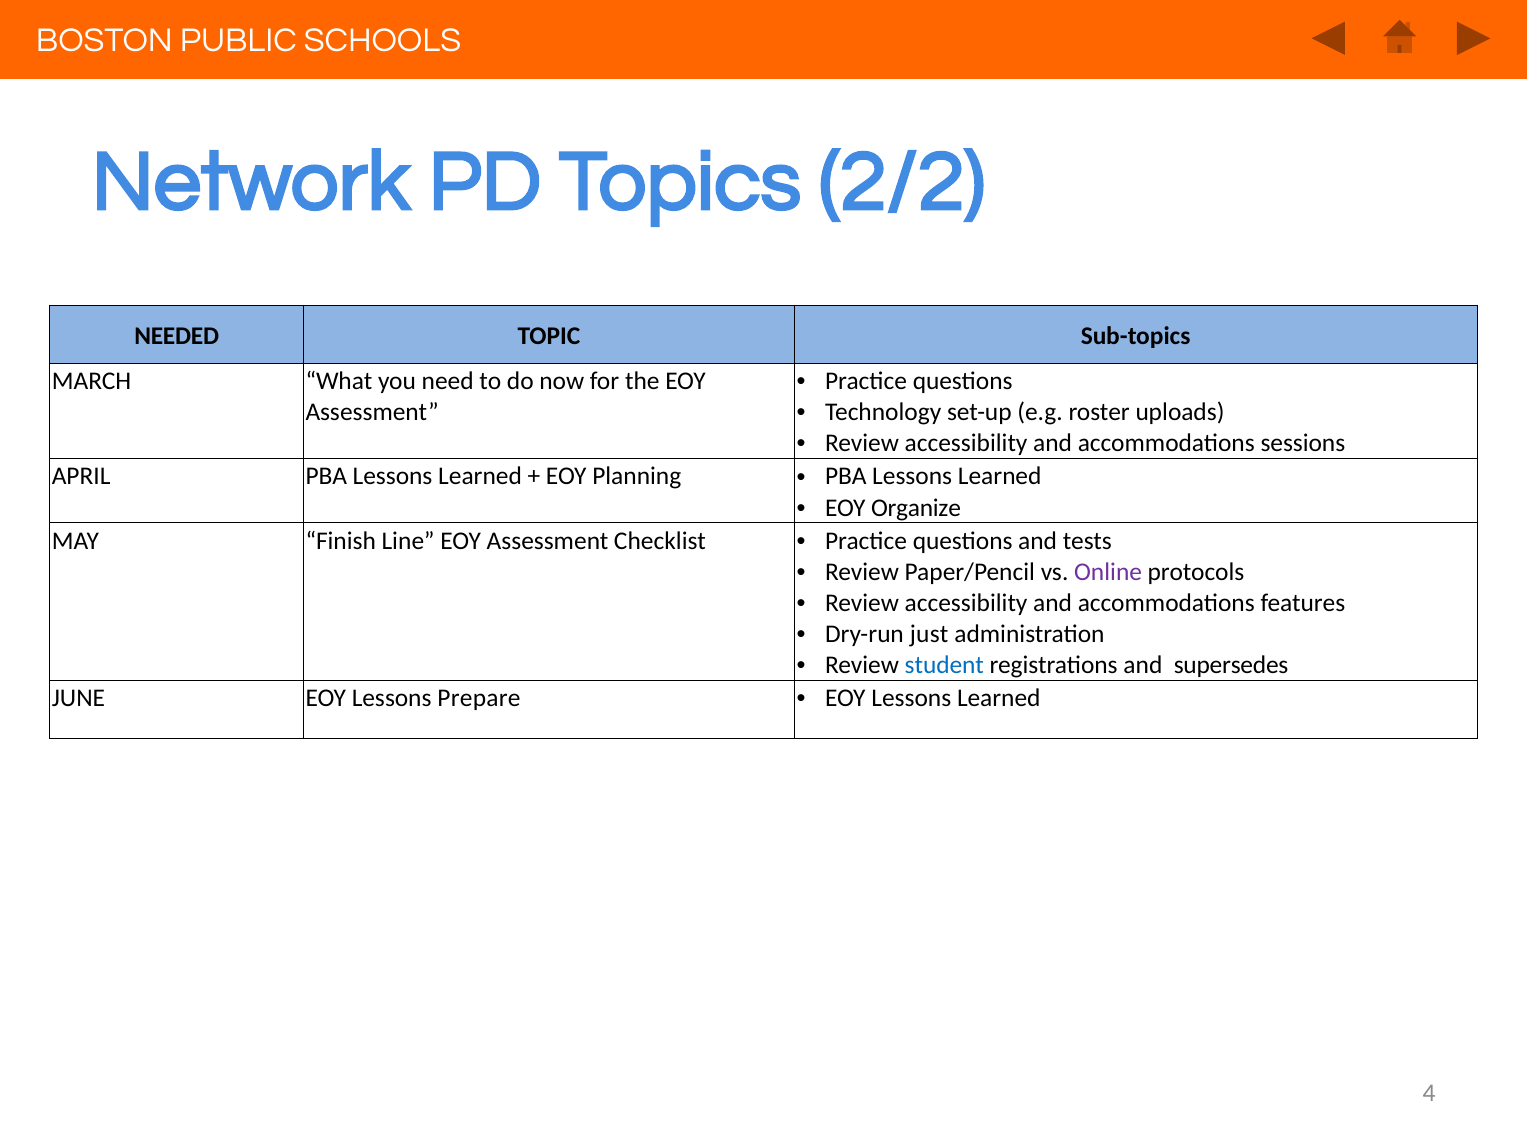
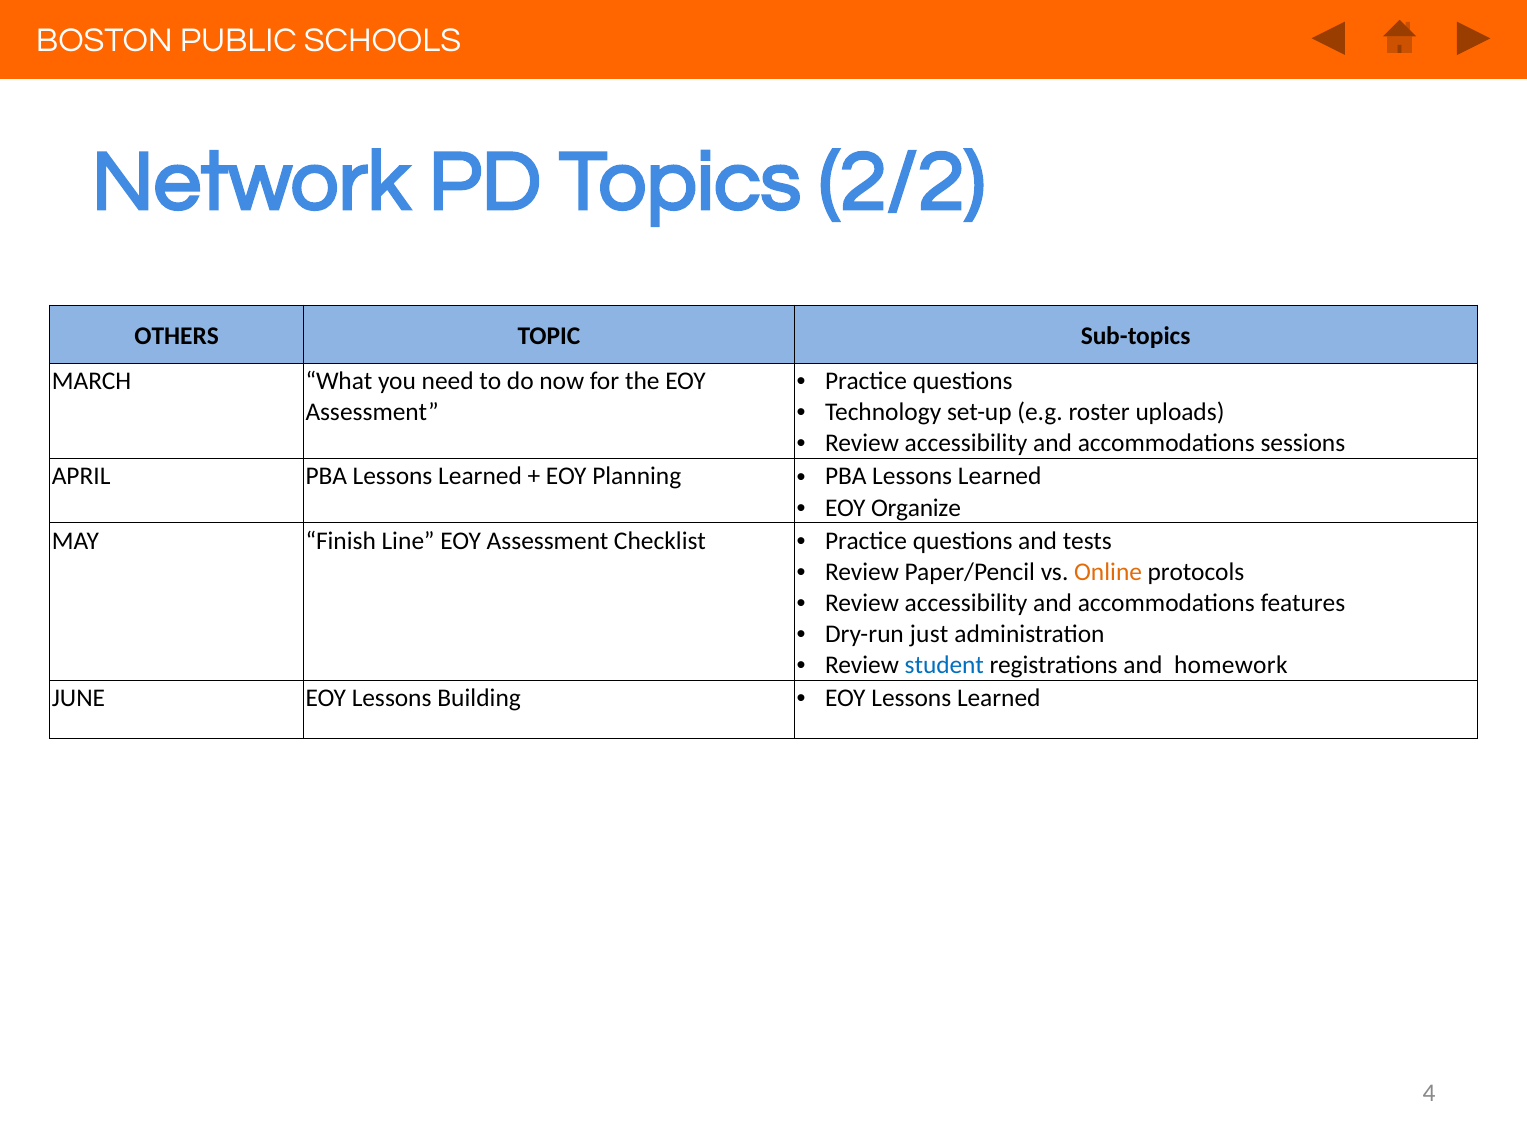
NEEDED: NEEDED -> OTHERS
Online colour: purple -> orange
supersedes: supersedes -> homework
Prepare: Prepare -> Building
